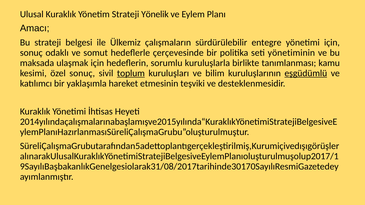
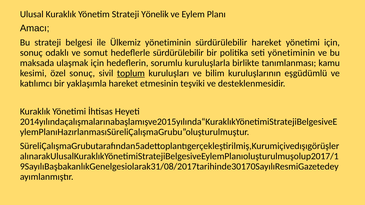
Ülkemiz çalışmaların: çalışmaların -> yönetiminin
sürdürülebilir entegre: entegre -> hareket
hedeflerle çerçevesinde: çerçevesinde -> sürdürülebilir
eşgüdümlü underline: present -> none
